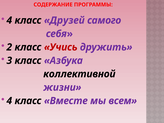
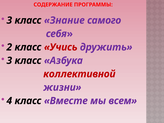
4 at (9, 20): 4 -> 3
Друзей: Друзей -> Знание
коллективной colour: black -> red
